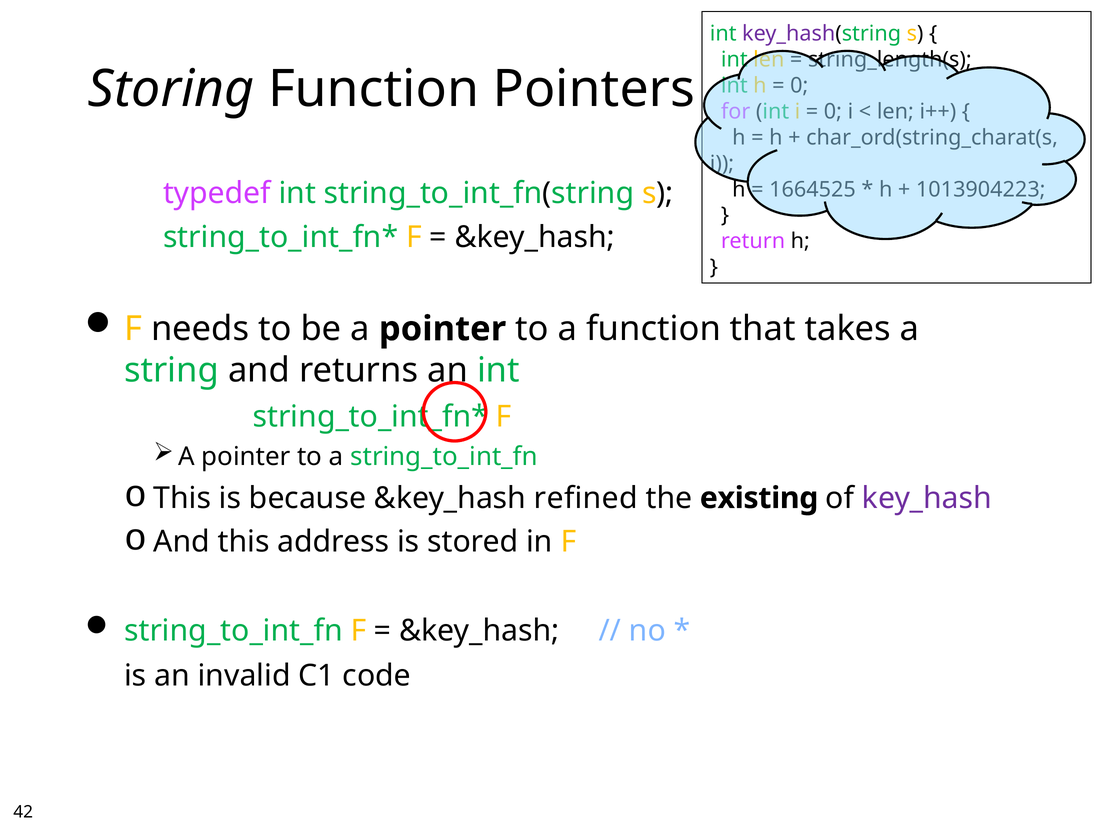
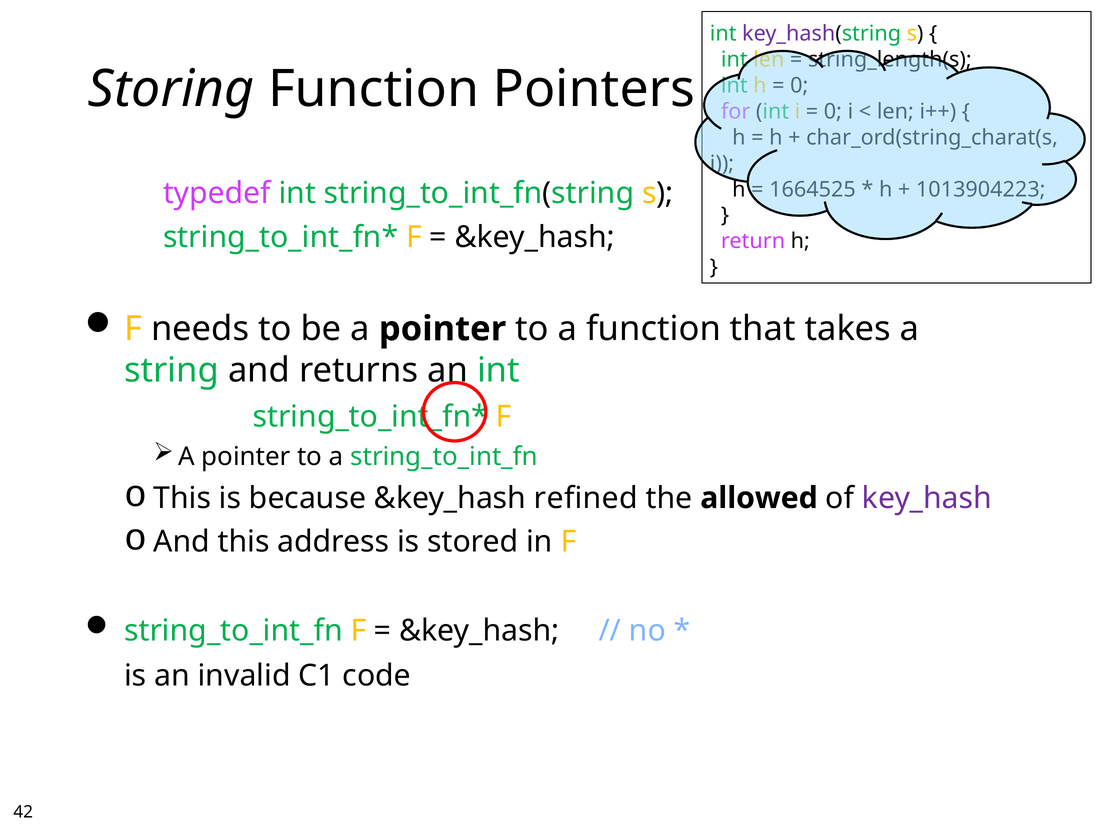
existing: existing -> allowed
